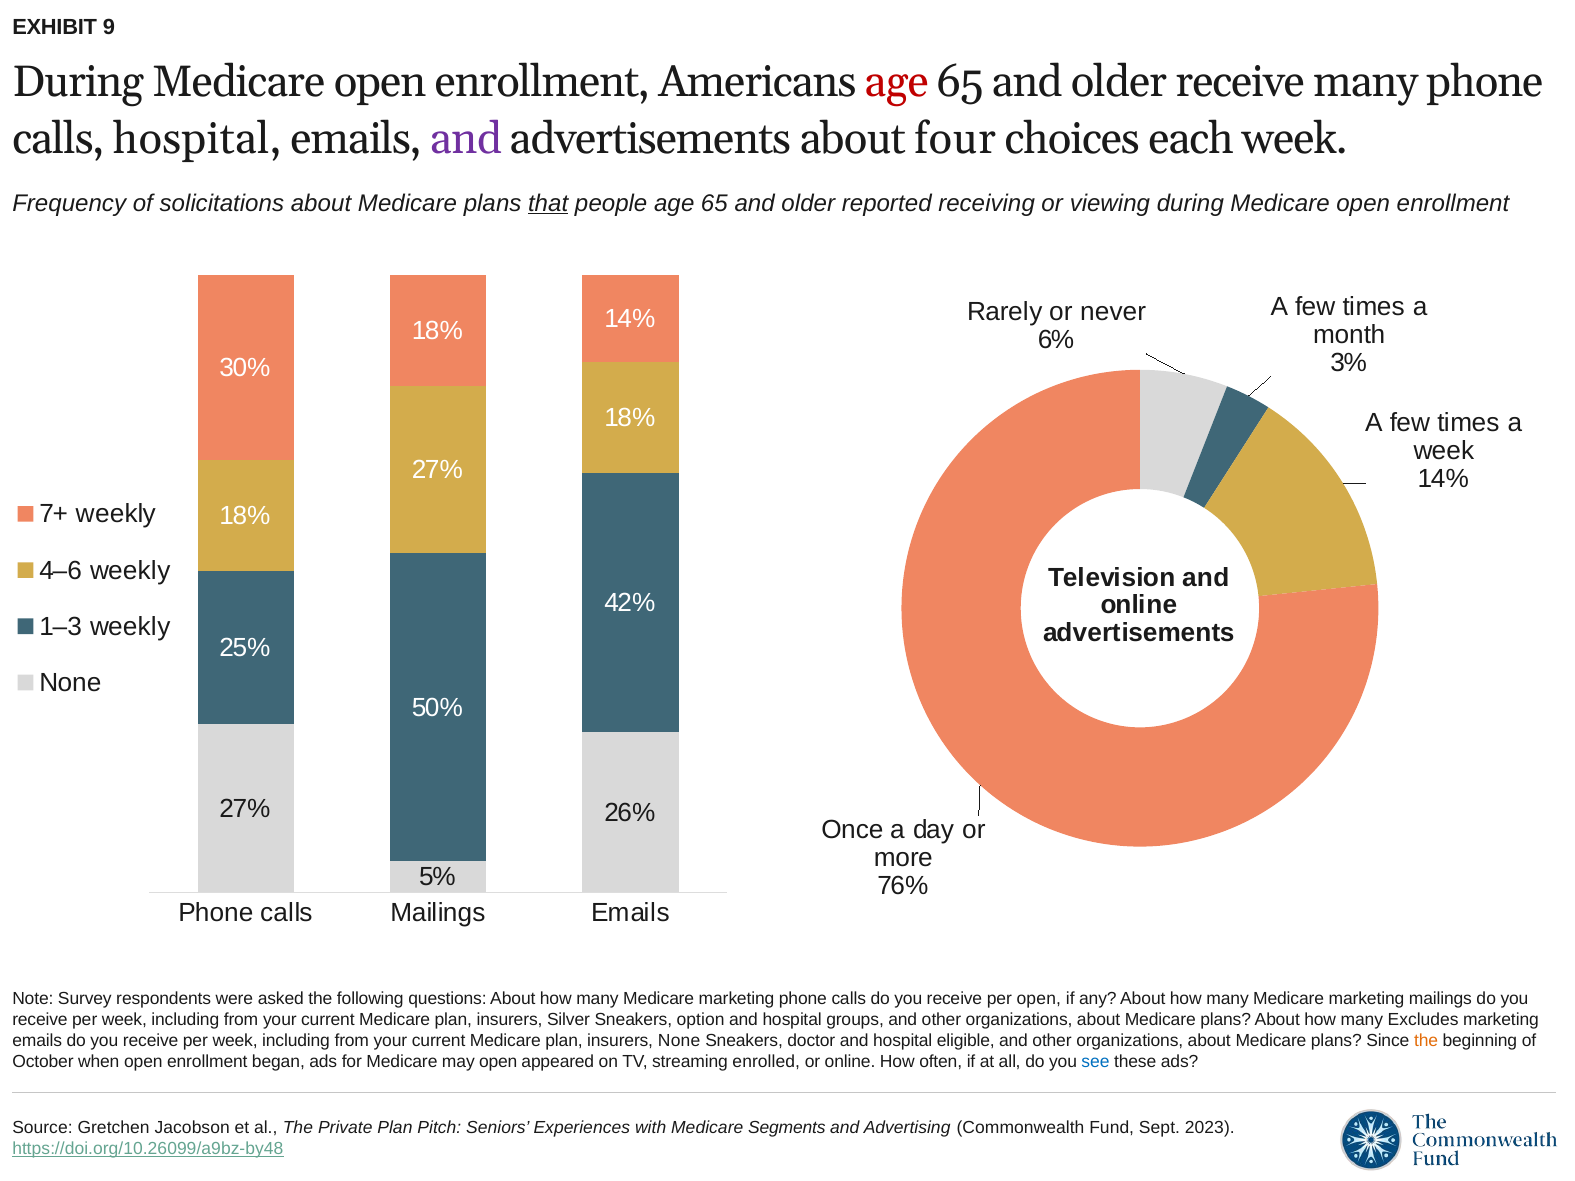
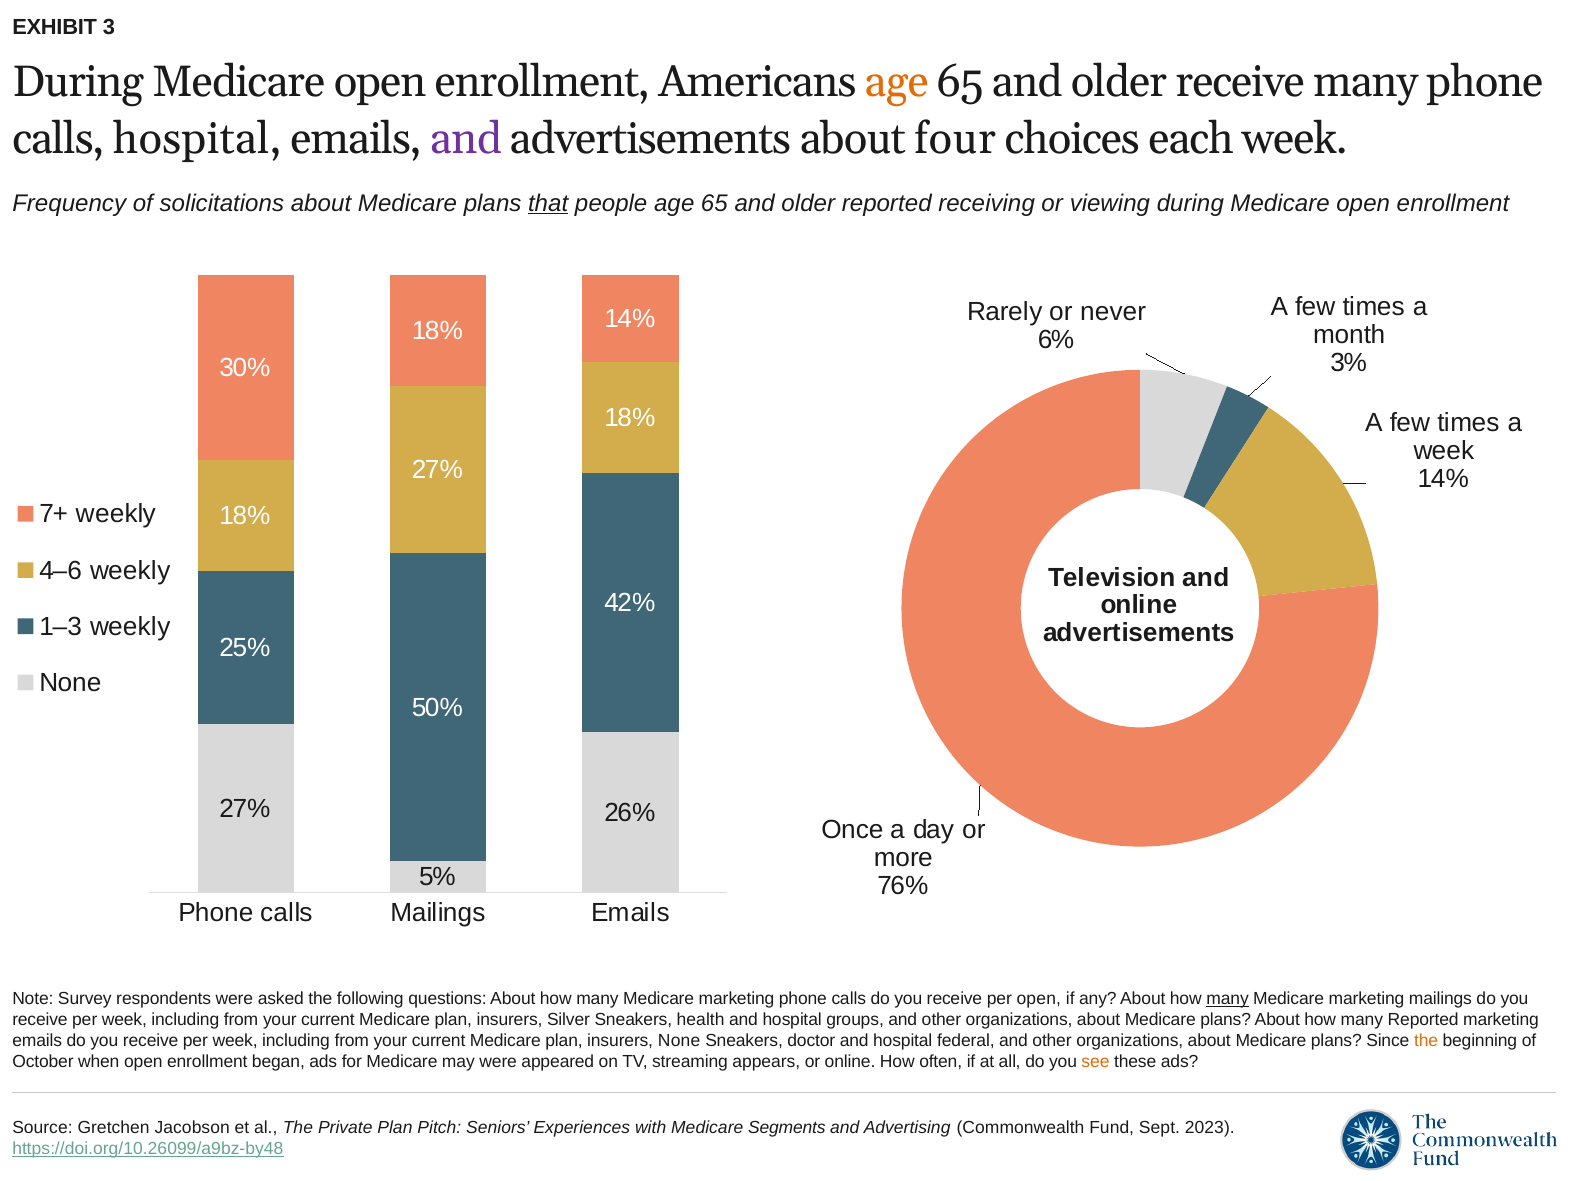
9: 9 -> 3
age at (897, 82) colour: red -> orange
many at (1228, 999) underline: none -> present
option: option -> health
many Excludes: Excludes -> Reported
eligible: eligible -> federal
may open: open -> were
enrolled: enrolled -> appears
see colour: blue -> orange
